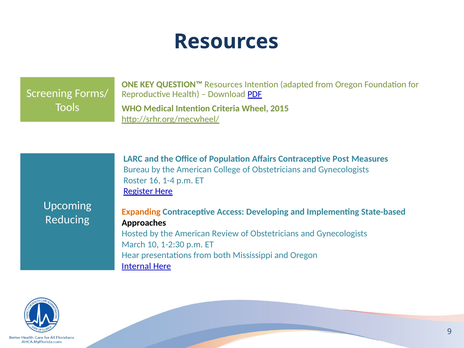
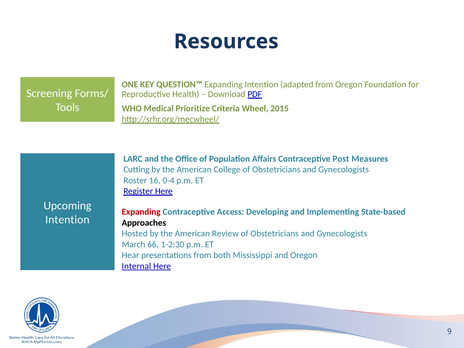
QUESTION™ Resources: Resources -> Expanding
Medical Intention: Intention -> Prioritize
Bureau: Bureau -> Cutting
1-4: 1-4 -> 0-4
Expanding at (141, 212) colour: orange -> red
Reducing at (67, 220): Reducing -> Intention
10: 10 -> 66
